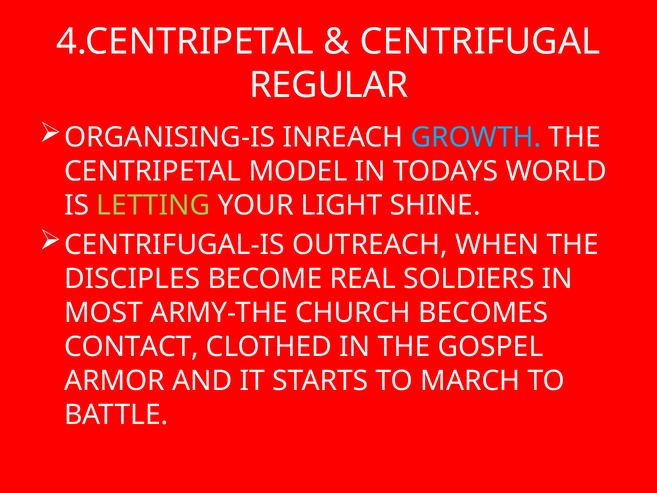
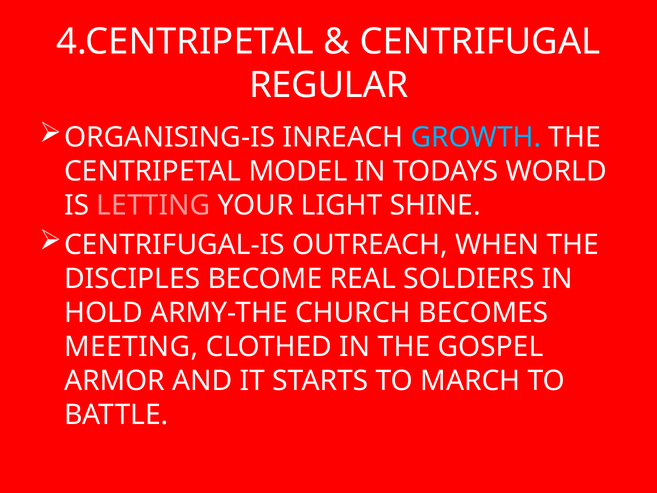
LETTING colour: light green -> pink
MOST: MOST -> HOLD
CONTACT: CONTACT -> MEETING
